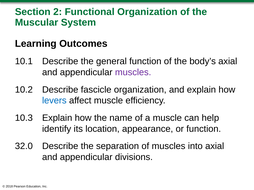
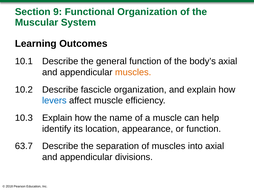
2: 2 -> 9
muscles at (133, 72) colour: purple -> orange
32.0: 32.0 -> 63.7
